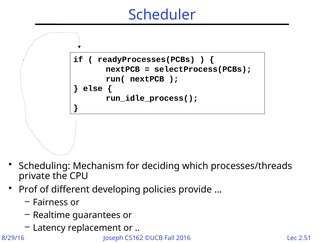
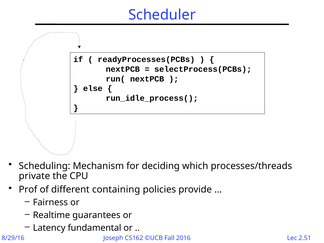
developing: developing -> containing
replacement: replacement -> fundamental
